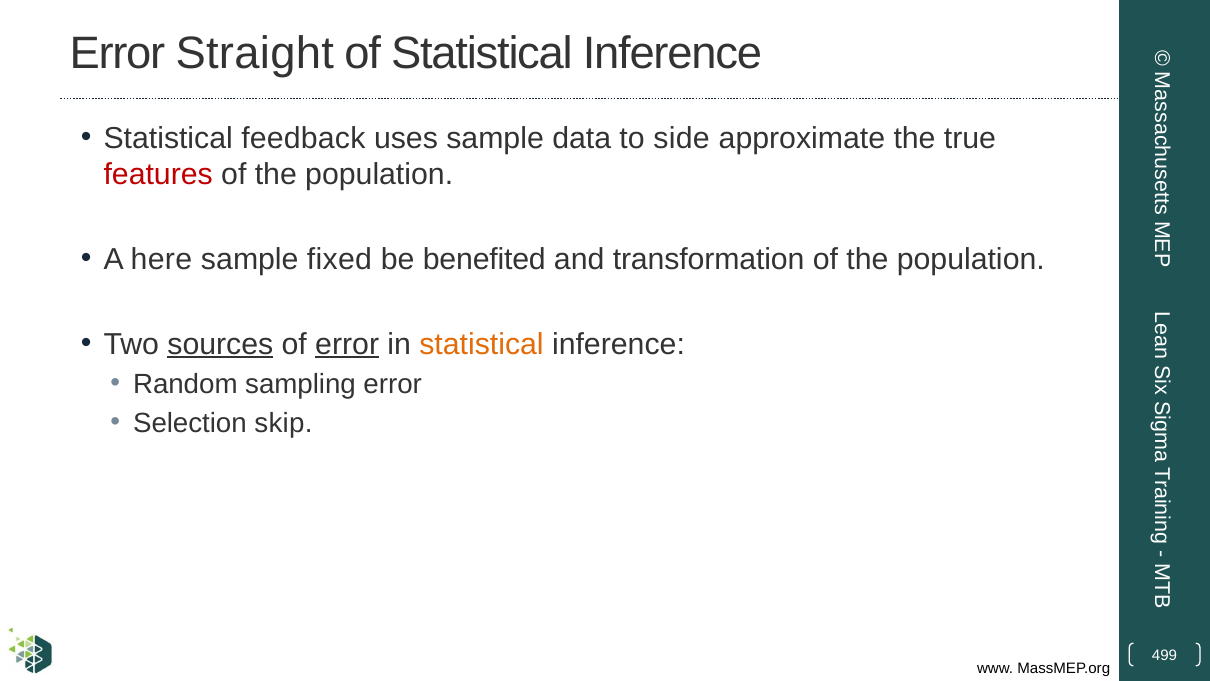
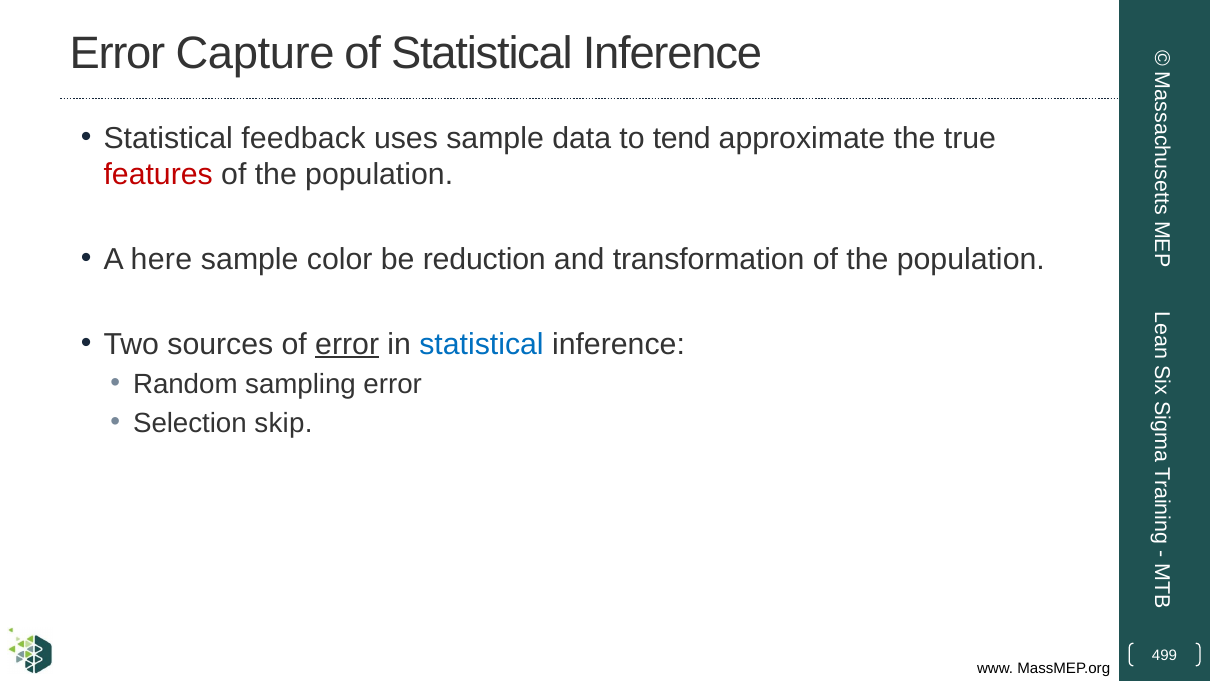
Straight: Straight -> Capture
side: side -> tend
fixed: fixed -> color
benefited: benefited -> reduction
sources underline: present -> none
statistical at (482, 344) colour: orange -> blue
